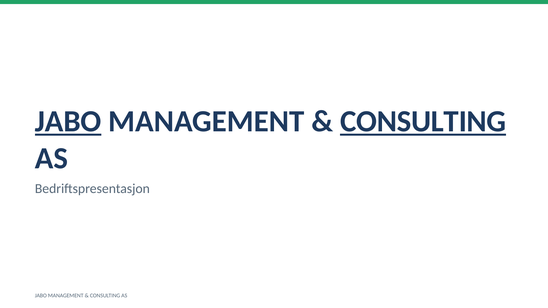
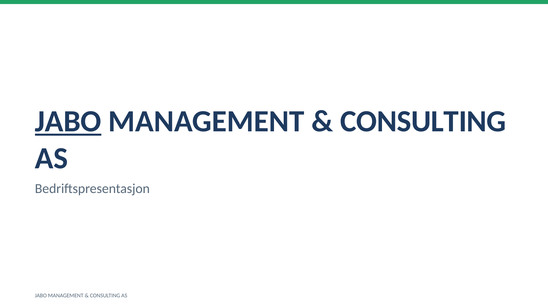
CONSULTING at (423, 122) underline: present -> none
